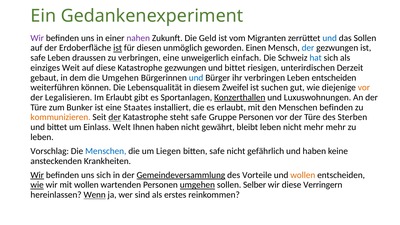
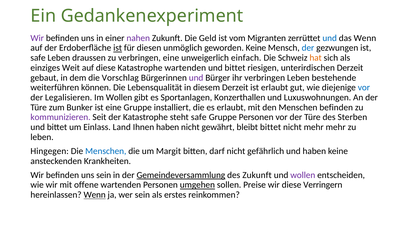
das Sollen: Sollen -> Wenn
geworden Einen: Einen -> Keine
hat colour: blue -> orange
Katastrophe gezwungen: gezwungen -> wartenden
die Umgehen: Umgehen -> Vorschlag
und at (196, 78) colour: blue -> purple
Leben entscheiden: entscheiden -> bestehende
diesem Zweifel: Zweifel -> Derzeit
ist suchen: suchen -> erlaubt
vor at (364, 88) colour: orange -> blue
Im Erlaubt: Erlaubt -> Wollen
Konzerthallen underline: present -> none
eine Staates: Staates -> Gruppe
kommunizieren colour: orange -> purple
der at (115, 117) underline: present -> none
Welt: Welt -> Land
bleibt leben: leben -> bittet
Vorschlag: Vorschlag -> Hingegen
Liegen: Liegen -> Margit
bitten safe: safe -> darf
Wir at (37, 175) underline: present -> none
uns sich: sich -> sein
des Vorteile: Vorteile -> Zukunft
wollen at (303, 175) colour: orange -> purple
wie at (37, 185) underline: present -> none
mit wollen: wollen -> offene
Selber: Selber -> Preise
wer sind: sind -> sein
